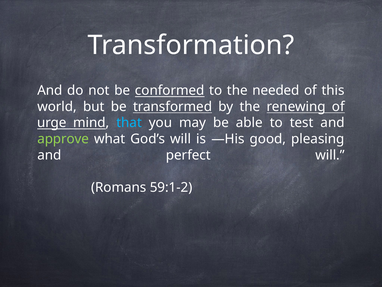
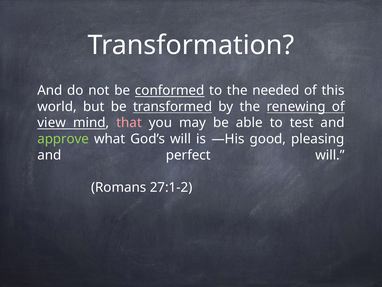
urge: urge -> view
that colour: light blue -> pink
59:1-2: 59:1-2 -> 27:1-2
